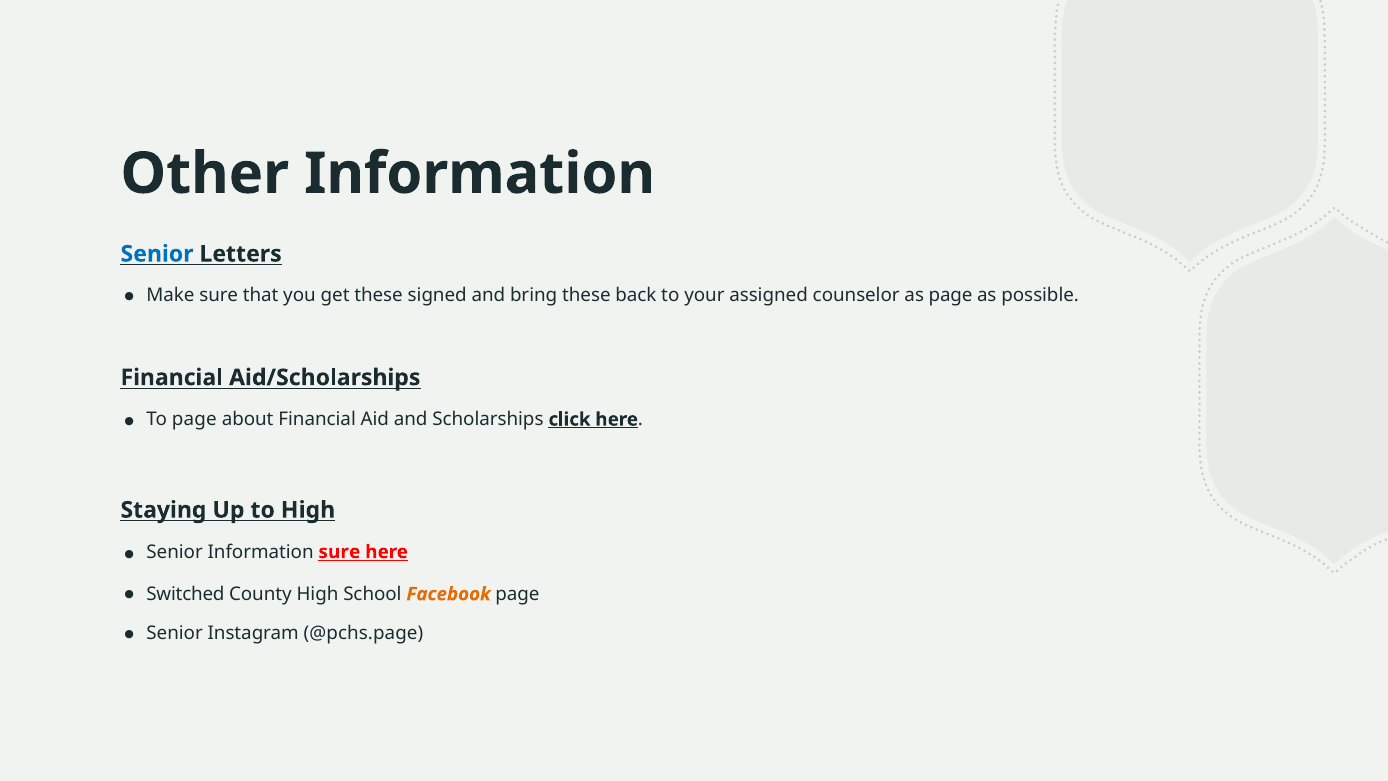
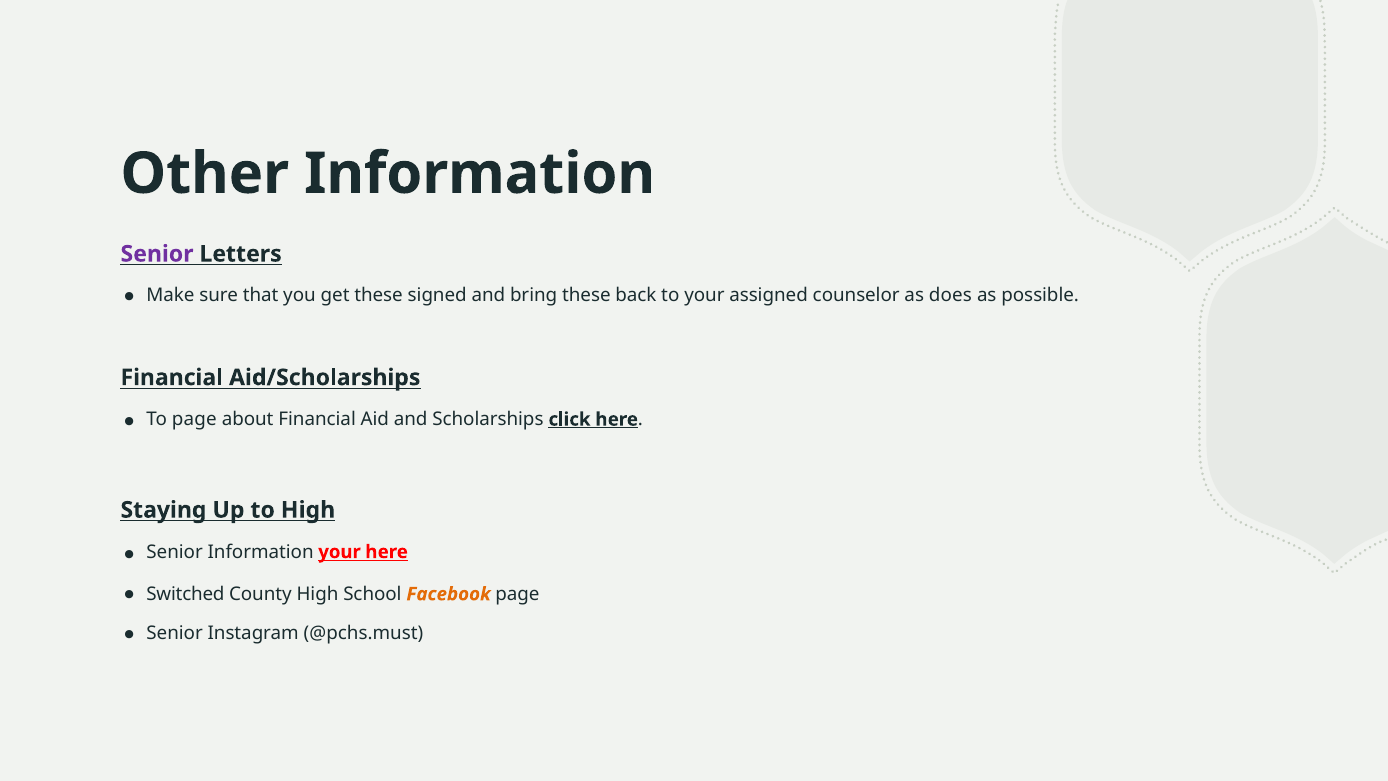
Senior at (157, 254) colour: blue -> purple
as page: page -> does
Information sure: sure -> your
@pchs.page: @pchs.page -> @pchs.must
